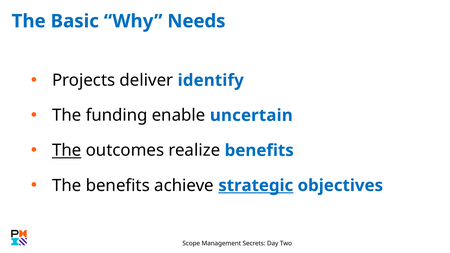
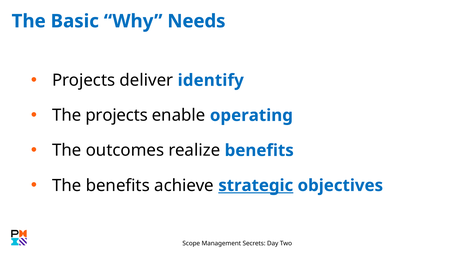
The funding: funding -> projects
uncertain: uncertain -> operating
The at (67, 151) underline: present -> none
